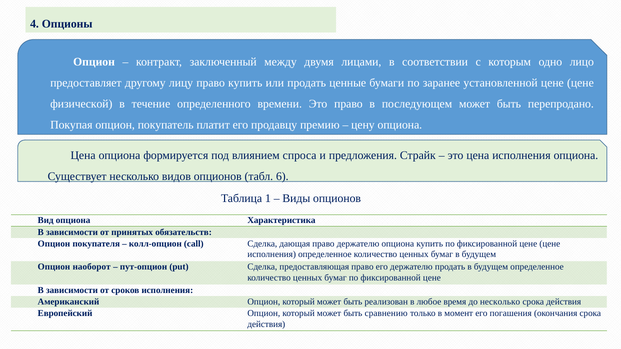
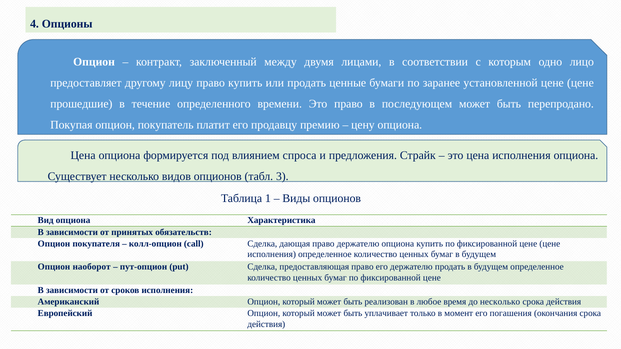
физической: физической -> прошедшие
6: 6 -> 3
сравнению: сравнению -> уплачивает
